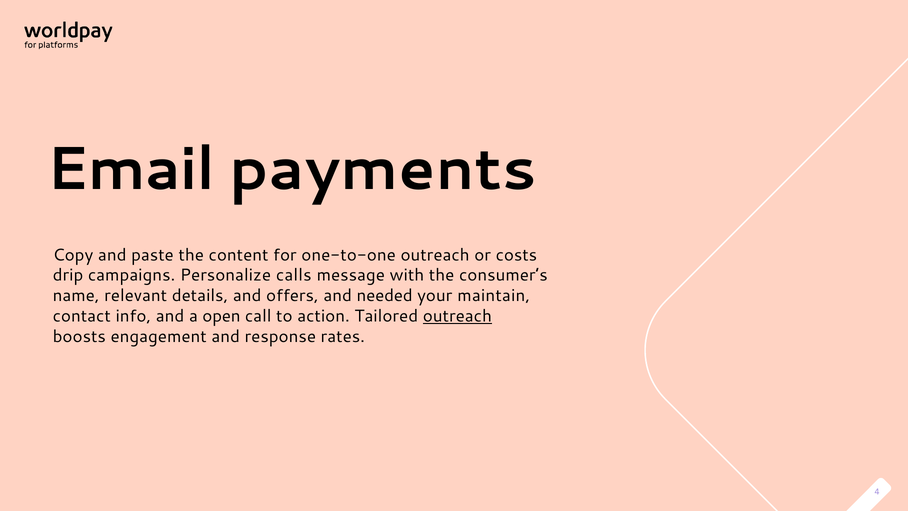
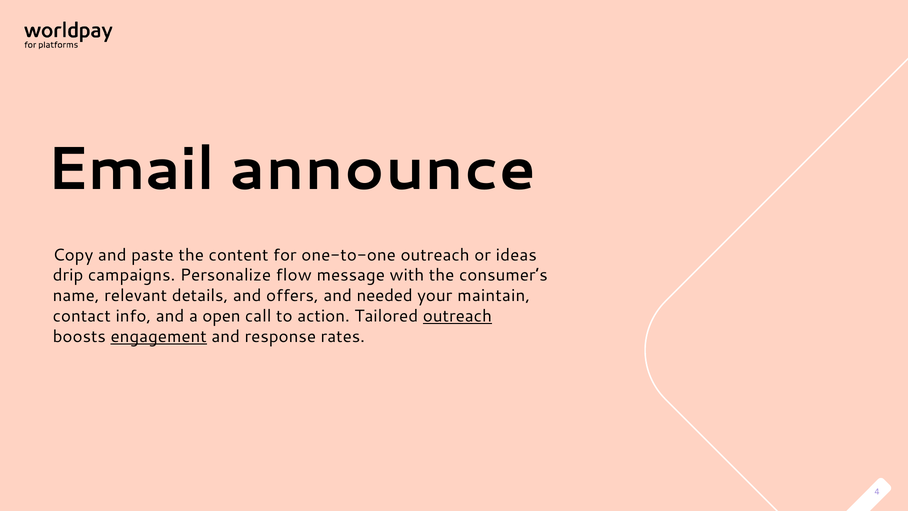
payments: payments -> announce
costs: costs -> ideas
calls: calls -> flow
engagement underline: none -> present
